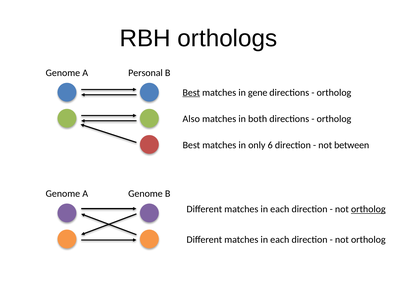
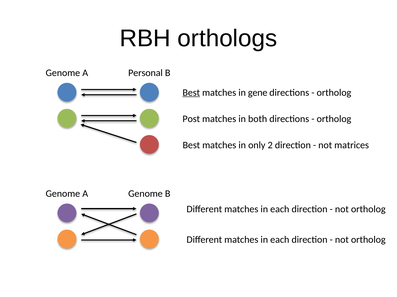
Also: Also -> Post
6: 6 -> 2
between: between -> matrices
ortholog at (368, 210) underline: present -> none
